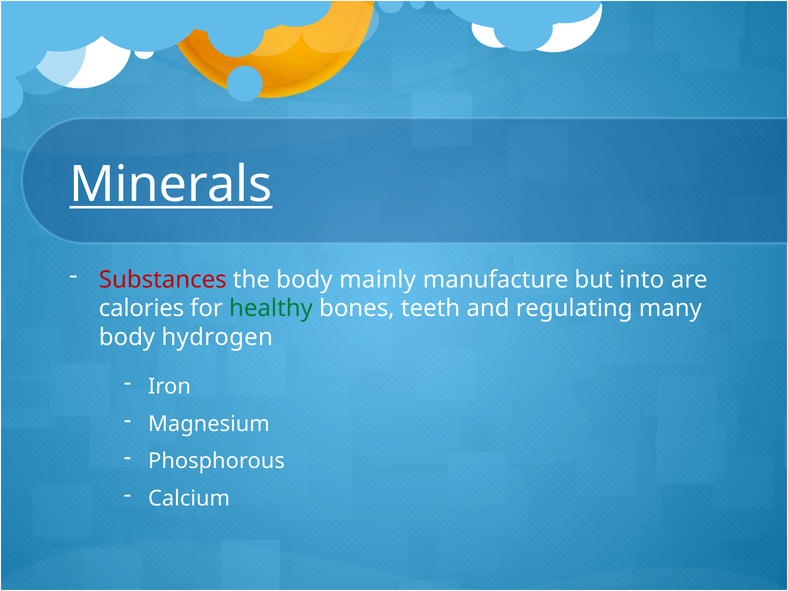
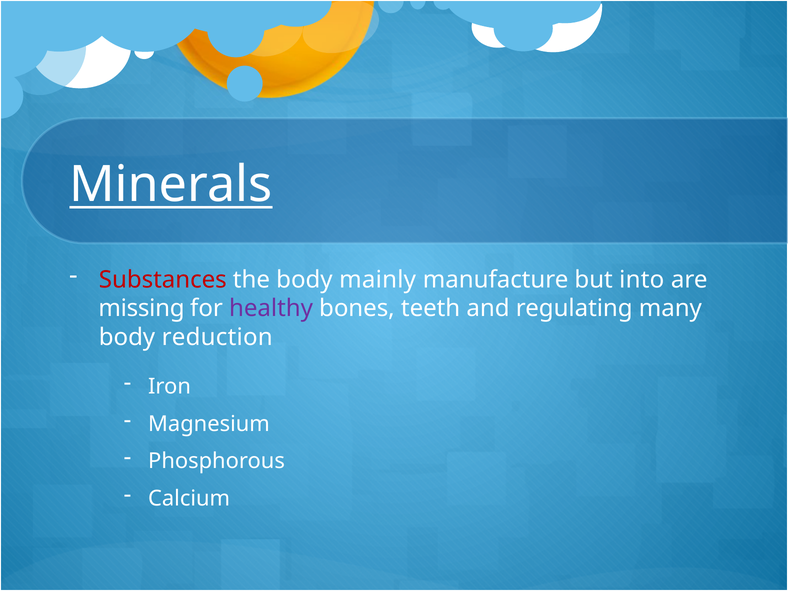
calories: calories -> missing
healthy colour: green -> purple
hydrogen: hydrogen -> reduction
